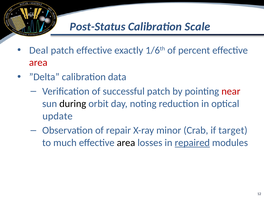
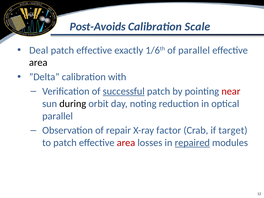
Post-Status: Post-Status -> Post-Avoids
of percent: percent -> parallel
area at (38, 63) colour: red -> black
data: data -> with
successful underline: none -> present
update at (57, 116): update -> parallel
minor: minor -> factor
to much: much -> patch
area at (126, 143) colour: black -> red
